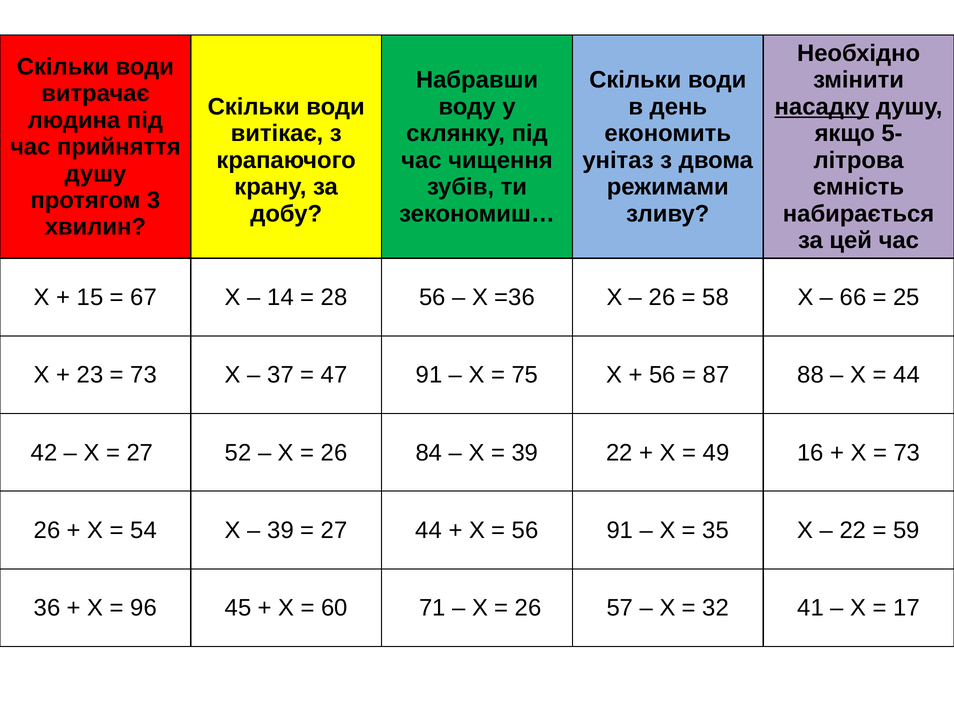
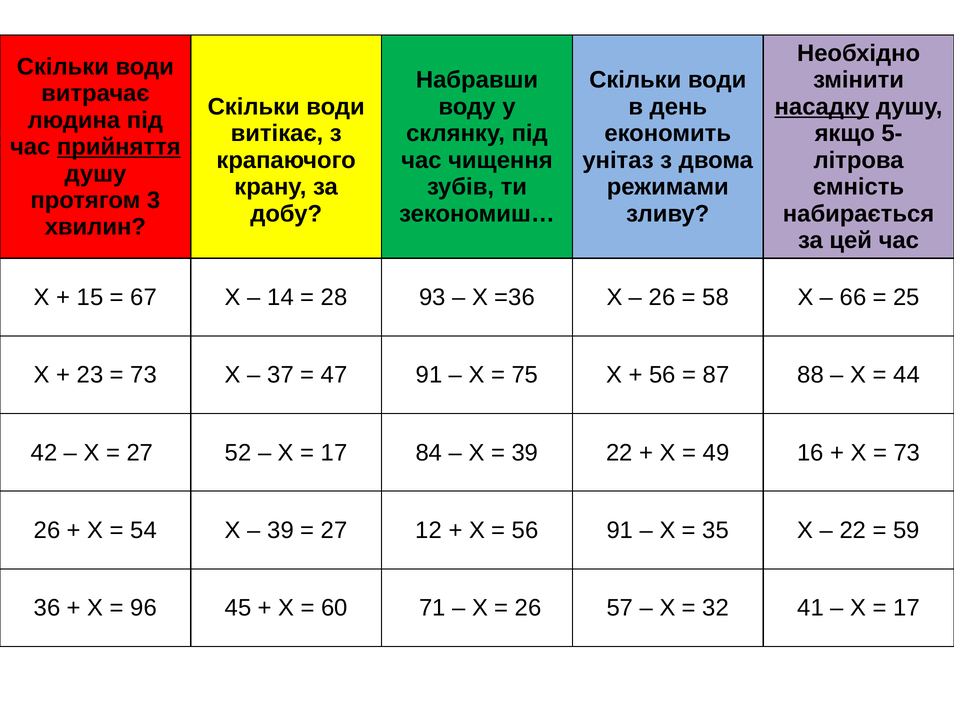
прийняття underline: none -> present
28 56: 56 -> 93
26 at (334, 452): 26 -> 17
27 44: 44 -> 12
